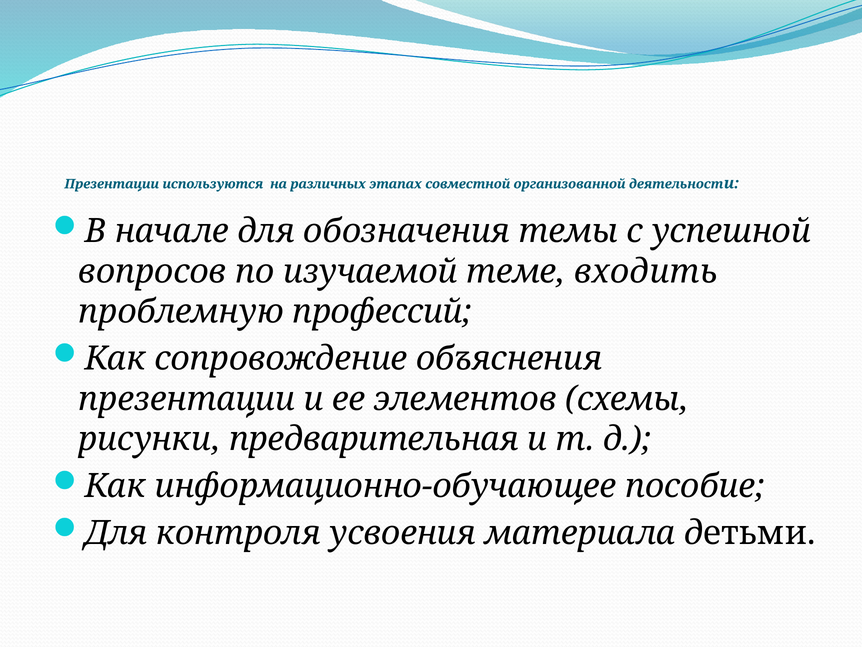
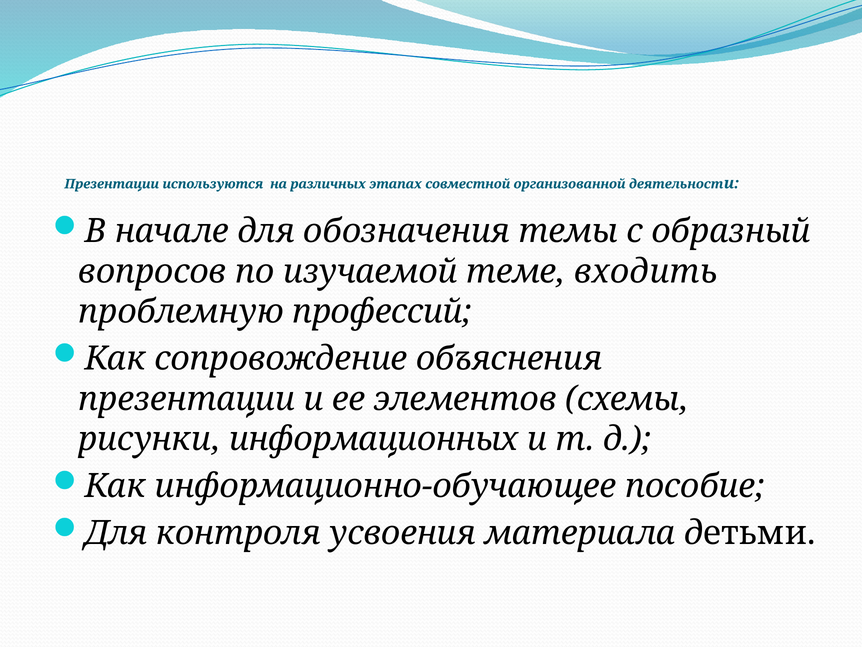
успешной: успешной -> образный
предварительная: предварительная -> информационных
